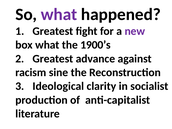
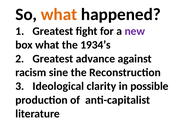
what at (59, 14) colour: purple -> orange
1900’s: 1900’s -> 1934’s
socialist: socialist -> possible
